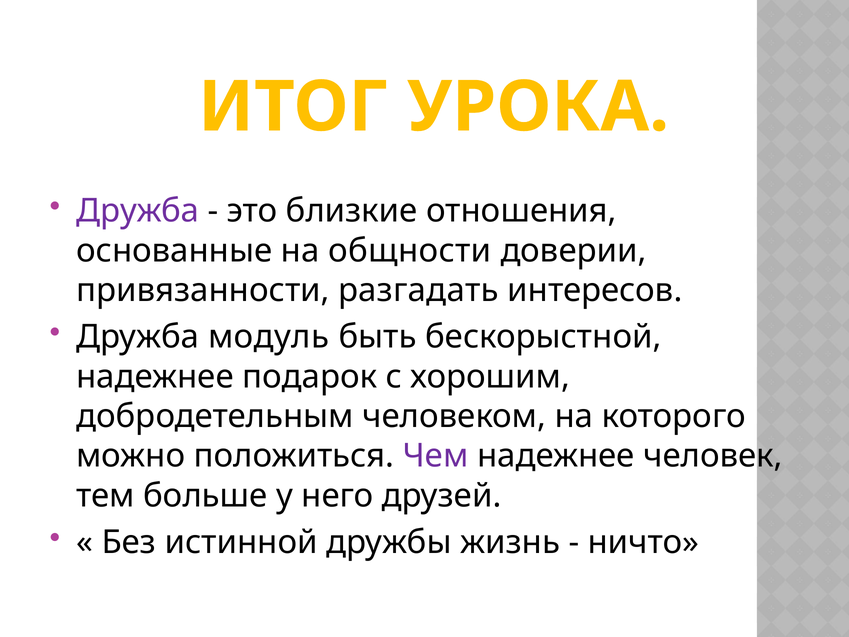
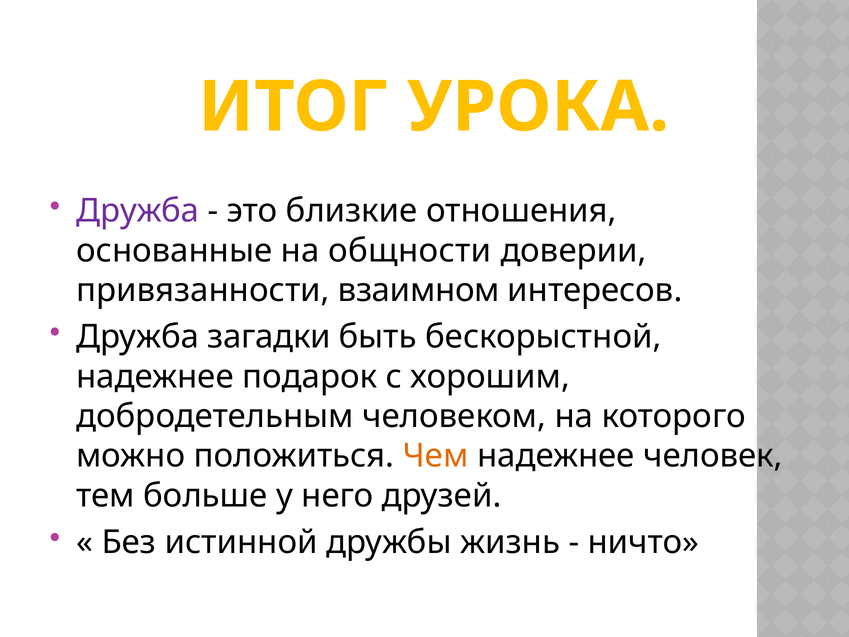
разгадать: разгадать -> взаимном
модуль: модуль -> загадки
Чем colour: purple -> orange
